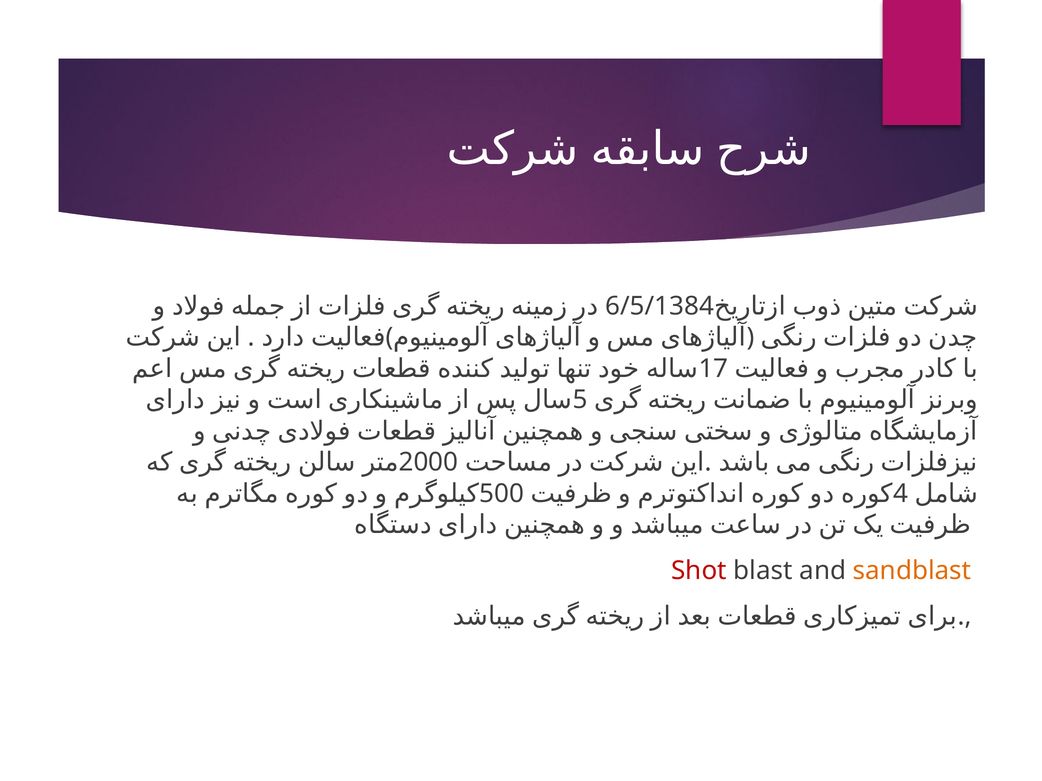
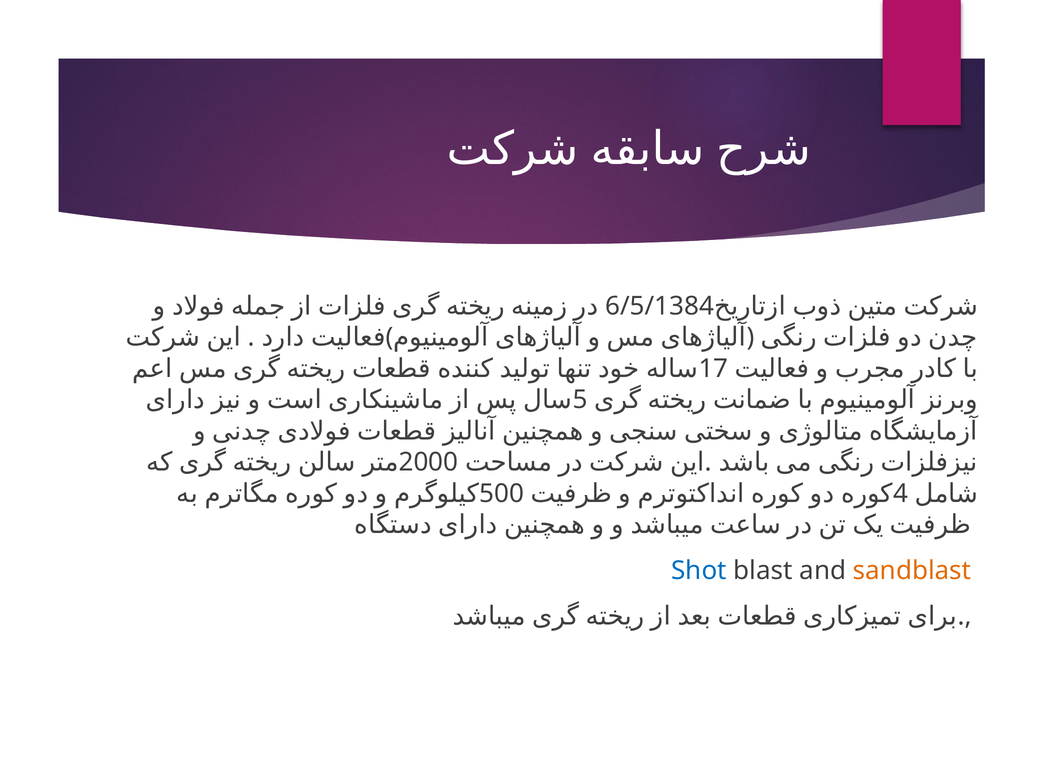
Shot colour: red -> blue
